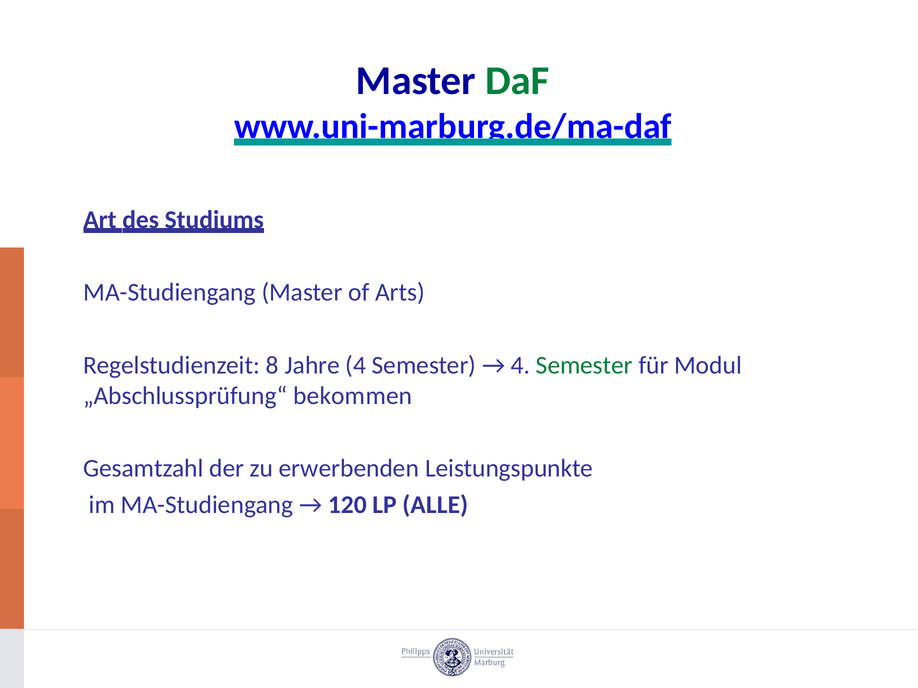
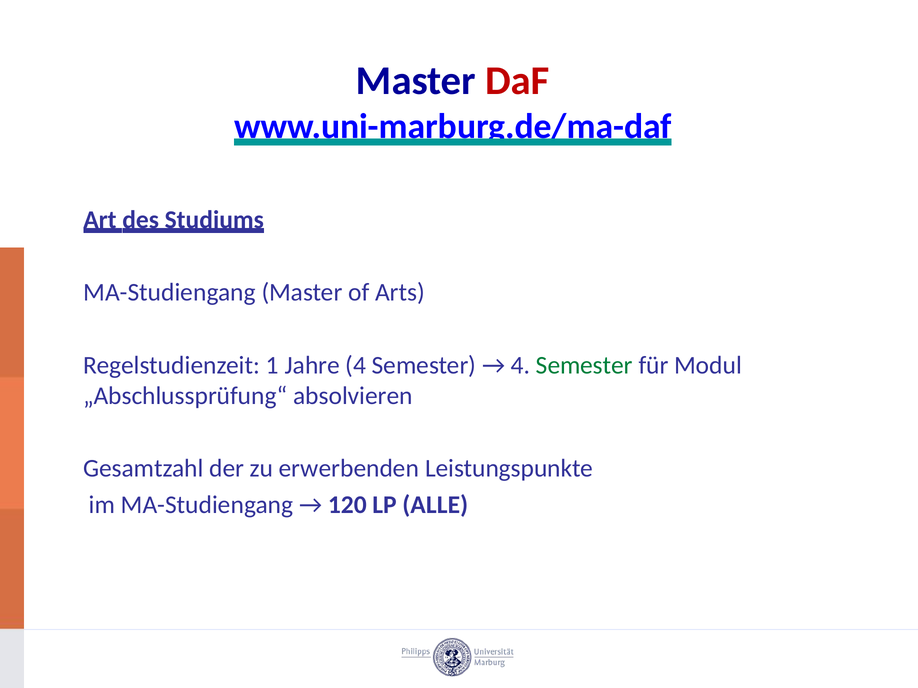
DaF colour: green -> red
8: 8 -> 1
bekommen: bekommen -> absolvieren
